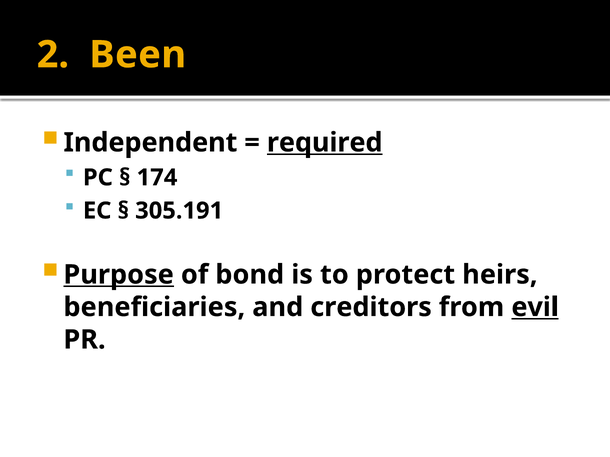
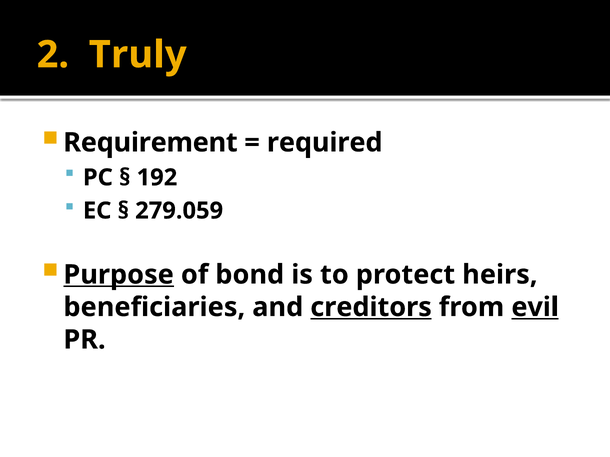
Been: Been -> Truly
Independent: Independent -> Requirement
required underline: present -> none
174: 174 -> 192
305.191: 305.191 -> 279.059
creditors underline: none -> present
